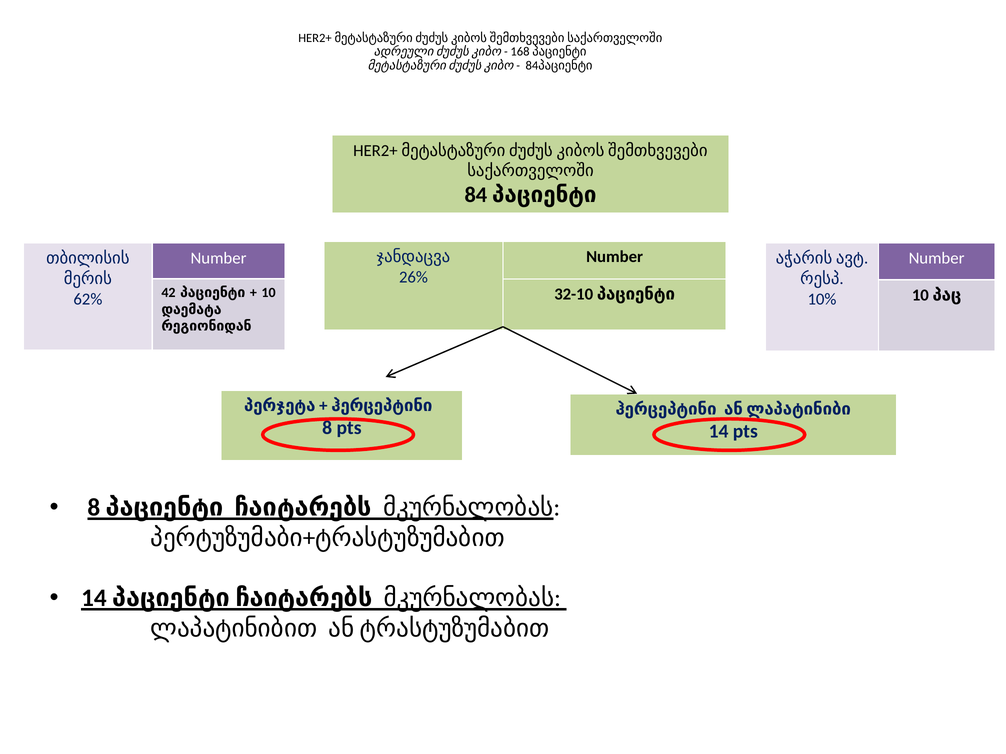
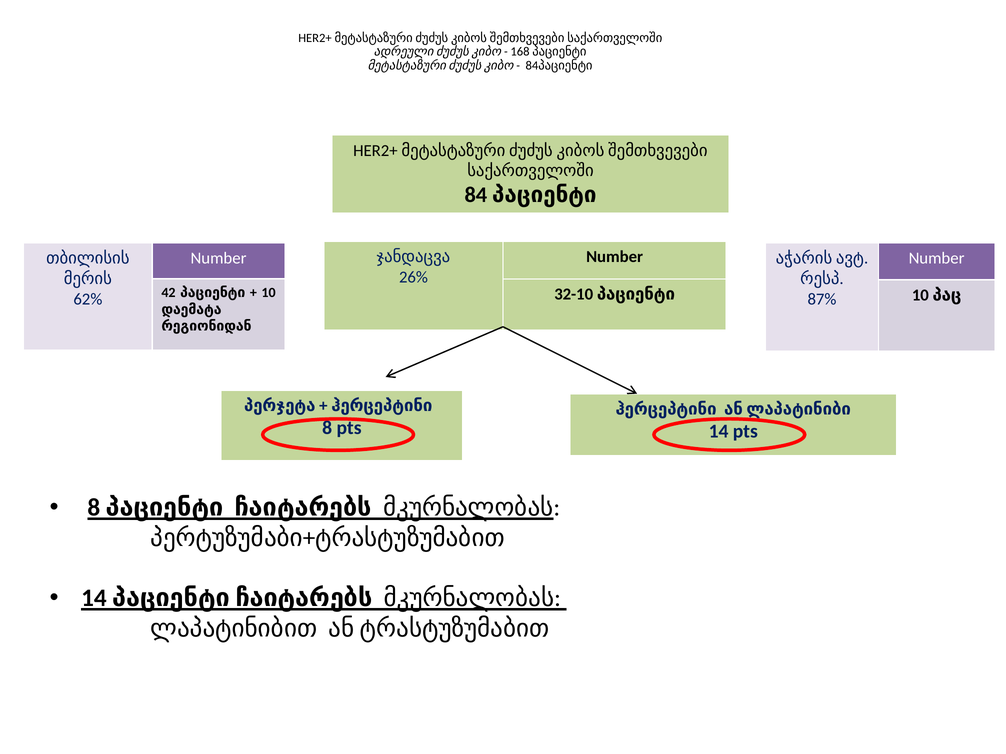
10%: 10% -> 87%
